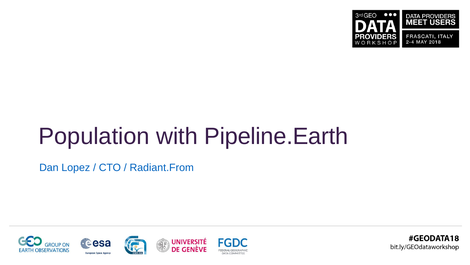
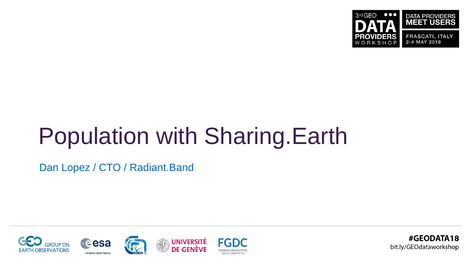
Pipeline.Earth: Pipeline.Earth -> Sharing.Earth
Radiant.From: Radiant.From -> Radiant.Band
